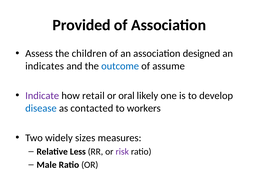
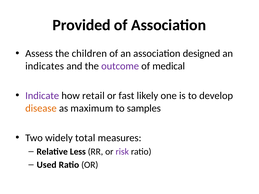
outcome colour: blue -> purple
assume: assume -> medical
oral: oral -> fast
disease colour: blue -> orange
contacted: contacted -> maximum
workers: workers -> samples
sizes: sizes -> total
Male: Male -> Used
